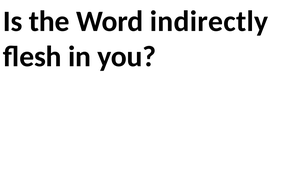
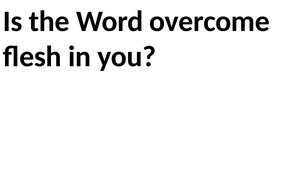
indirectly: indirectly -> overcome
